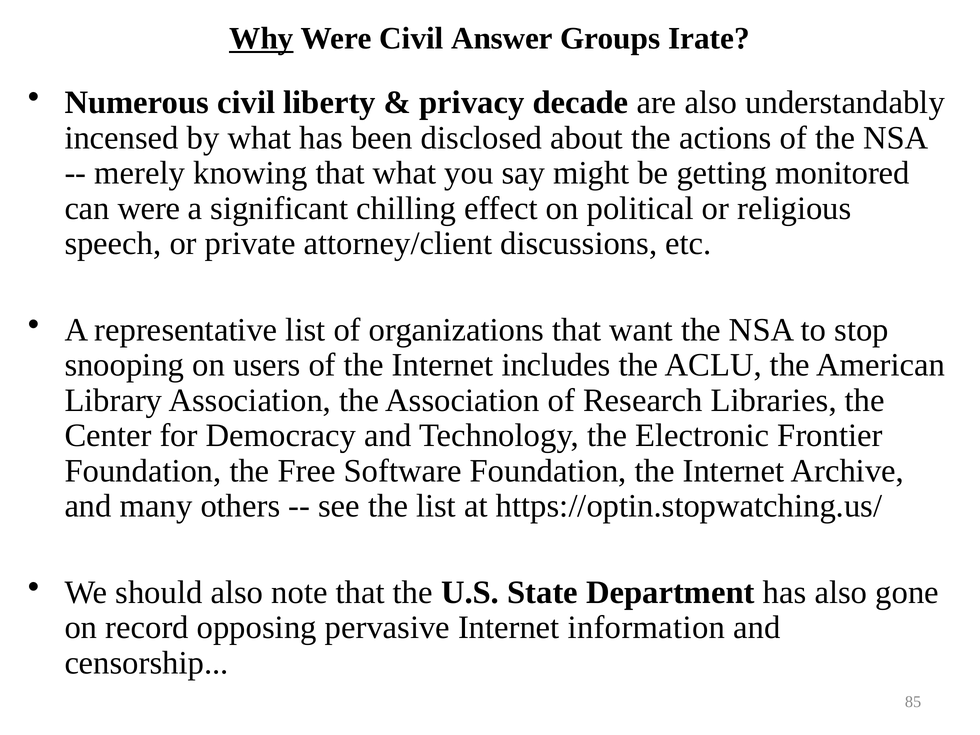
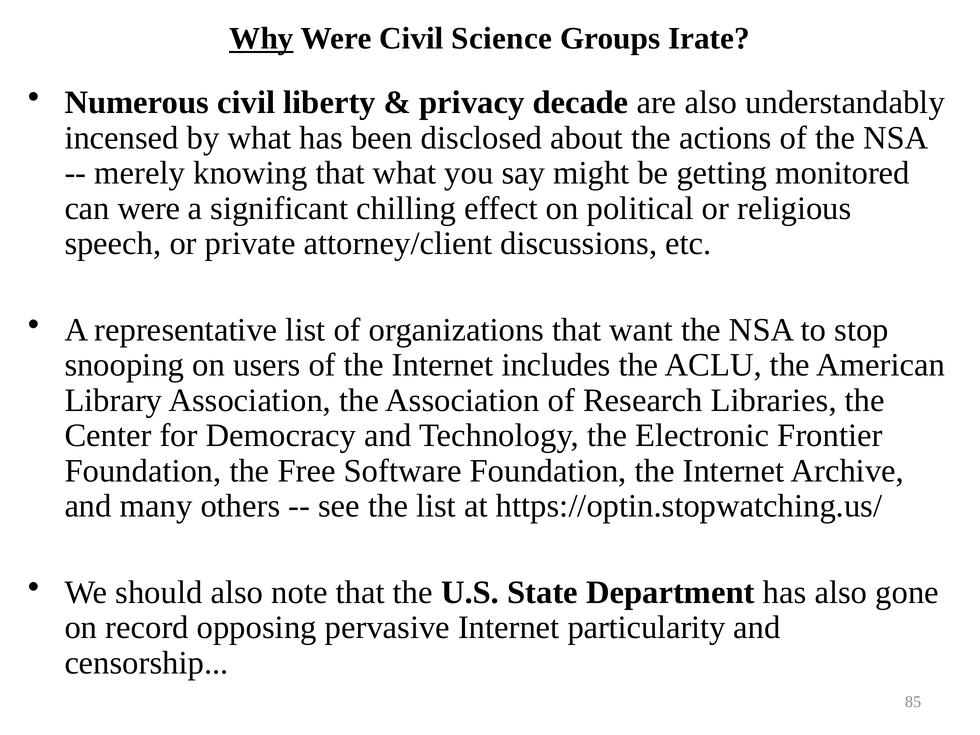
Answer: Answer -> Science
information: information -> particularity
